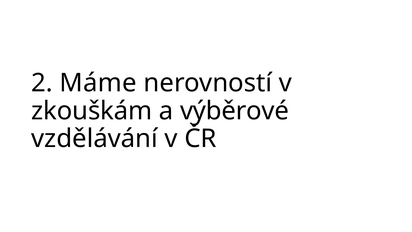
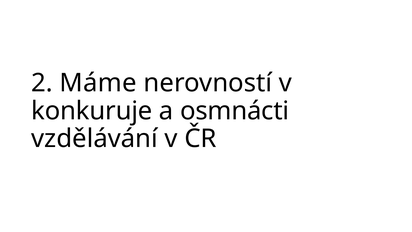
zkouškám: zkouškám -> konkuruje
výběrové: výběrové -> osmnácti
